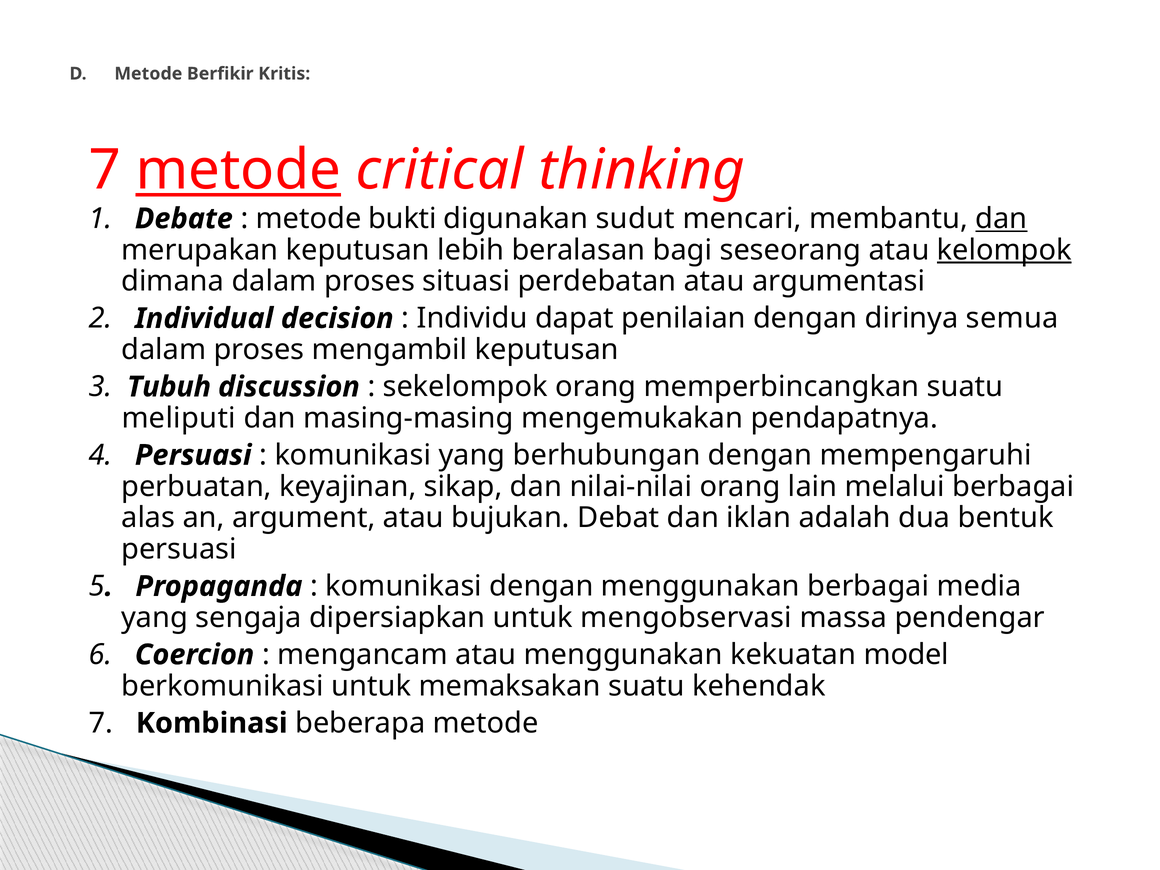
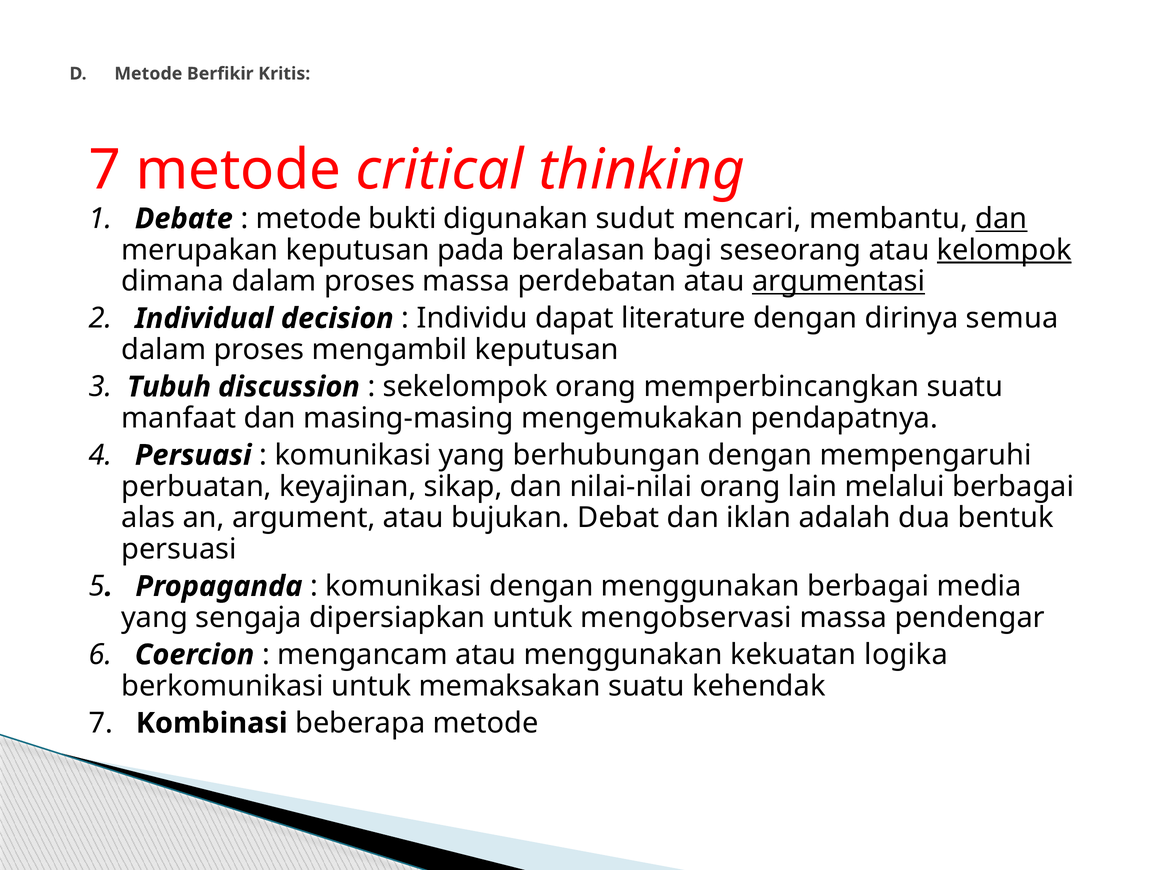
metode at (238, 170) underline: present -> none
lebih: lebih -> pada
proses situasi: situasi -> massa
argumentasi underline: none -> present
penilaian: penilaian -> literature
meliputi: meliputi -> manfaat
model: model -> logika
